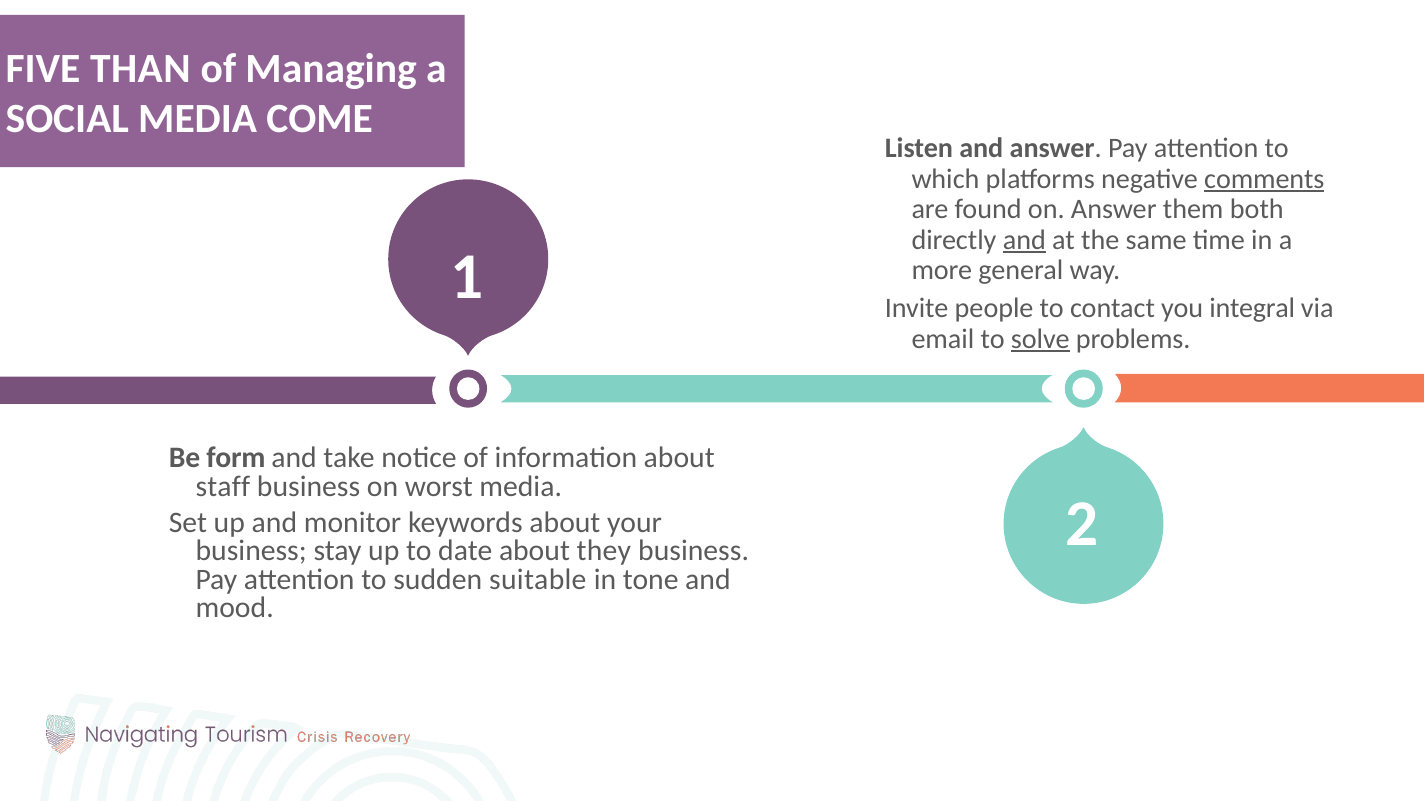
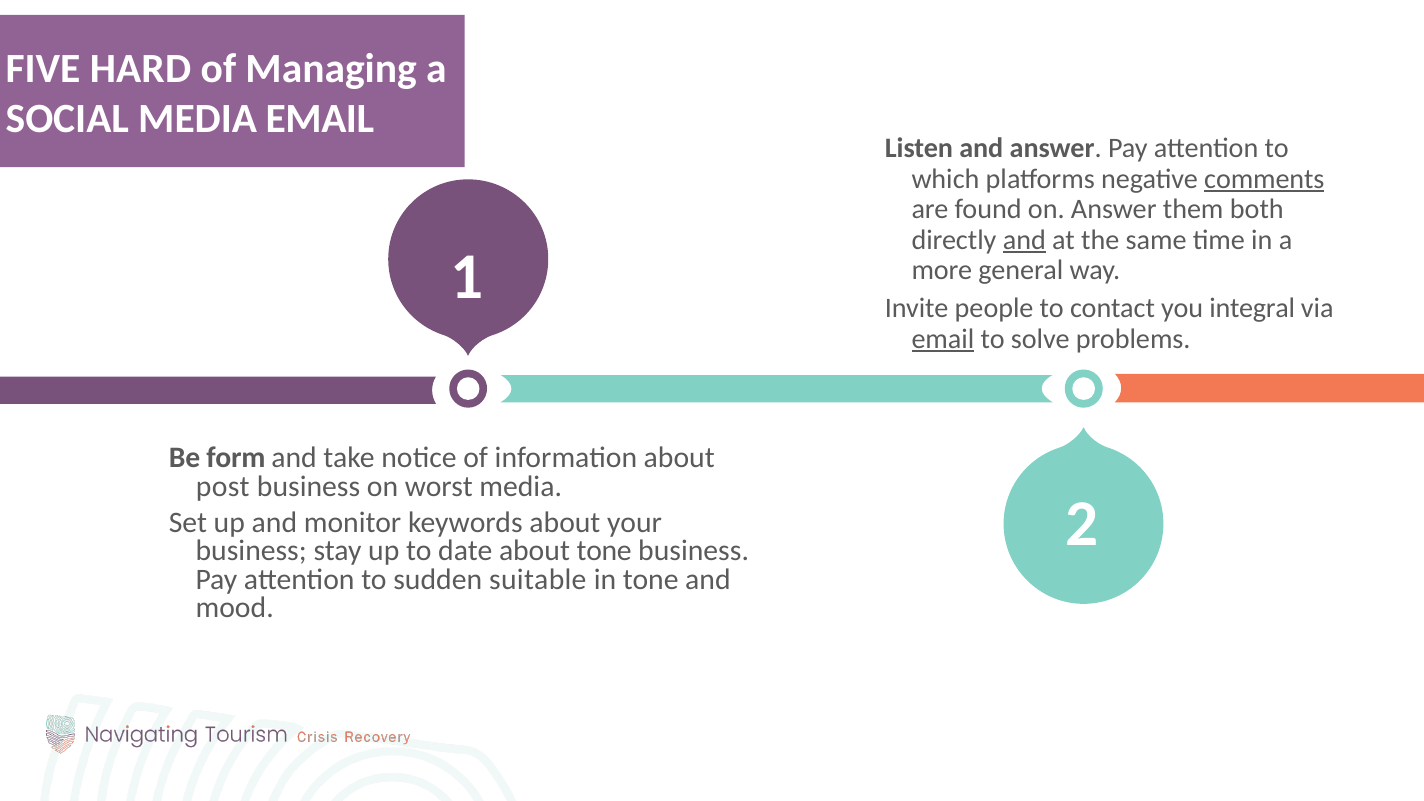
THAN: THAN -> HARD
MEDIA COME: COME -> EMAIL
email at (943, 339) underline: none -> present
solve underline: present -> none
staff: staff -> post
about they: they -> tone
